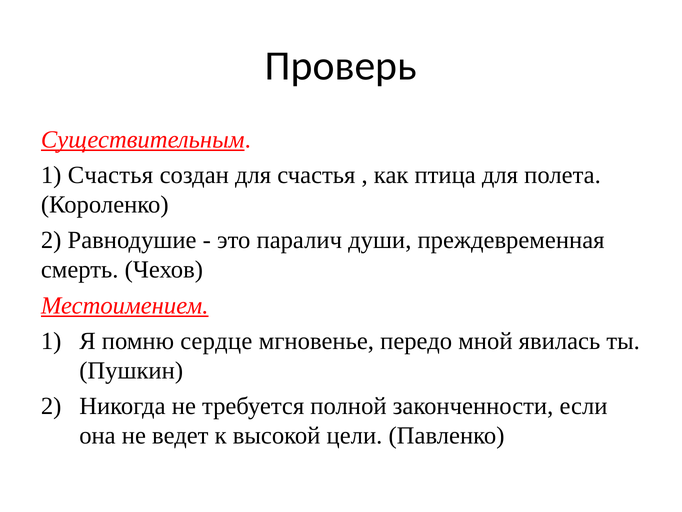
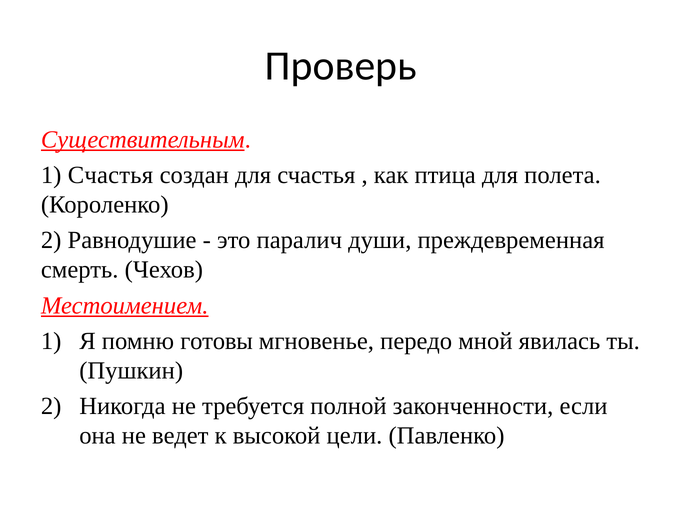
сердце: сердце -> готовы
